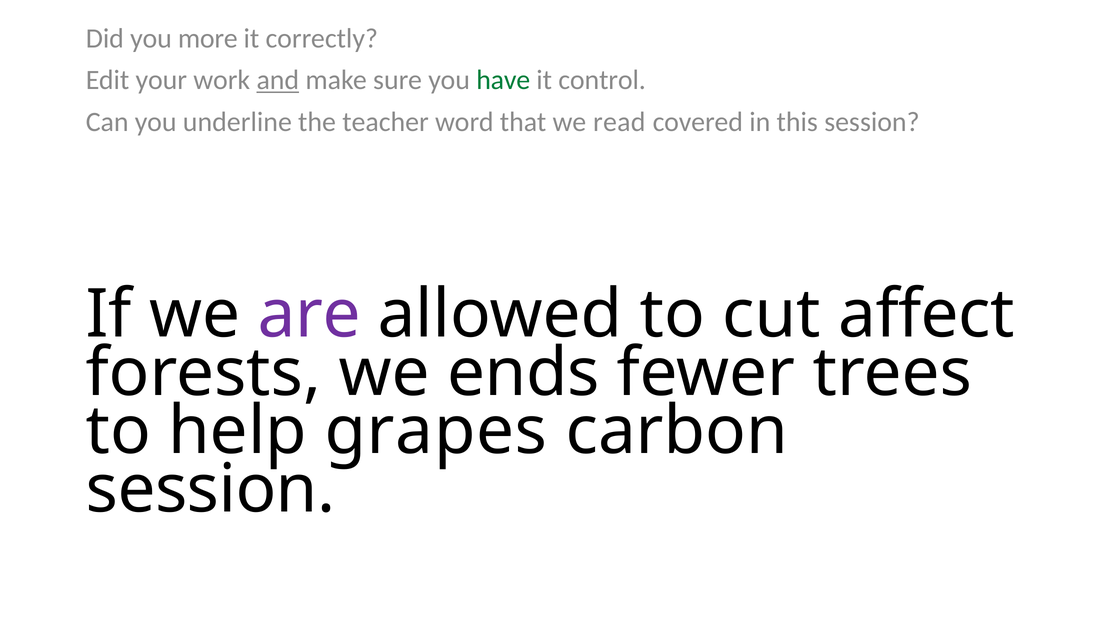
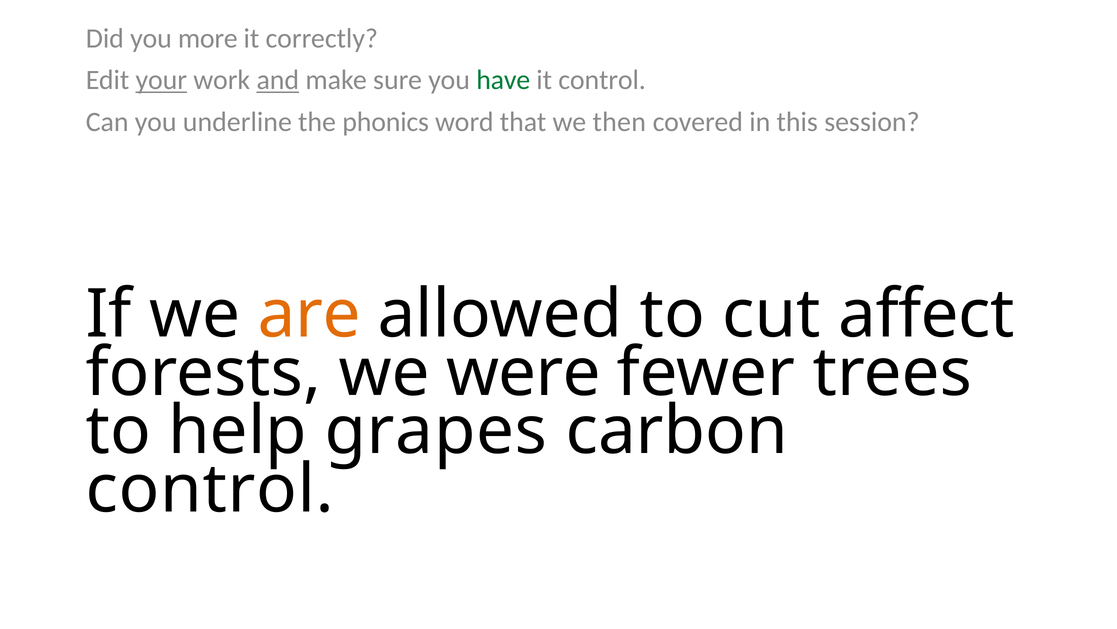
your underline: none -> present
teacher: teacher -> phonics
read: read -> then
are colour: purple -> orange
ends: ends -> were
session at (210, 489): session -> control
